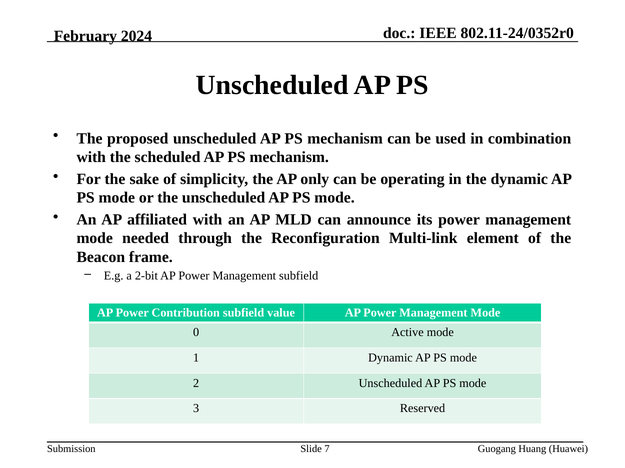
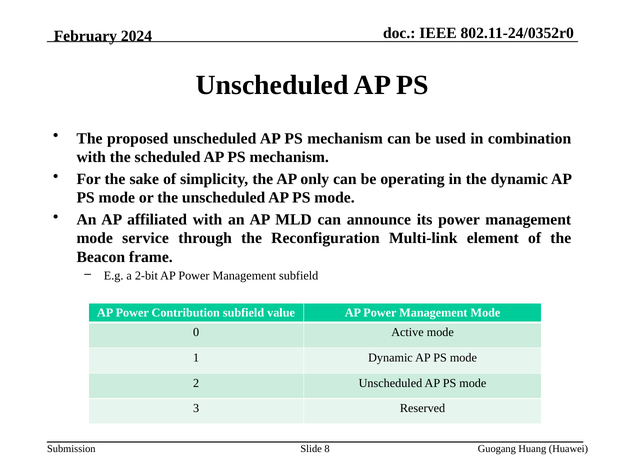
needed: needed -> service
7: 7 -> 8
